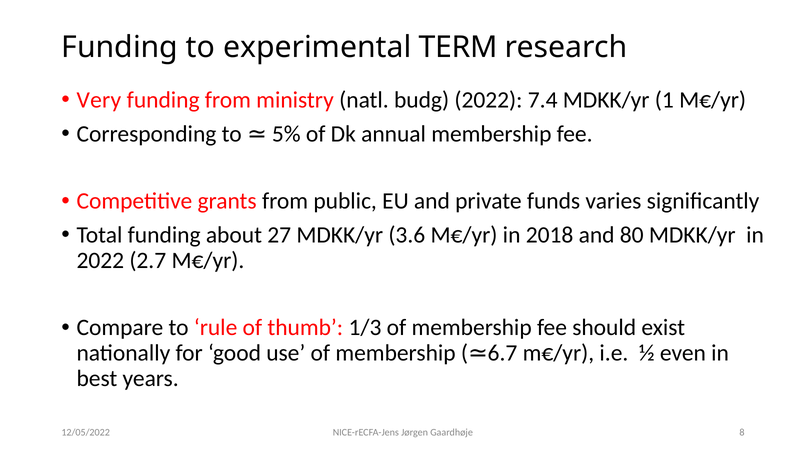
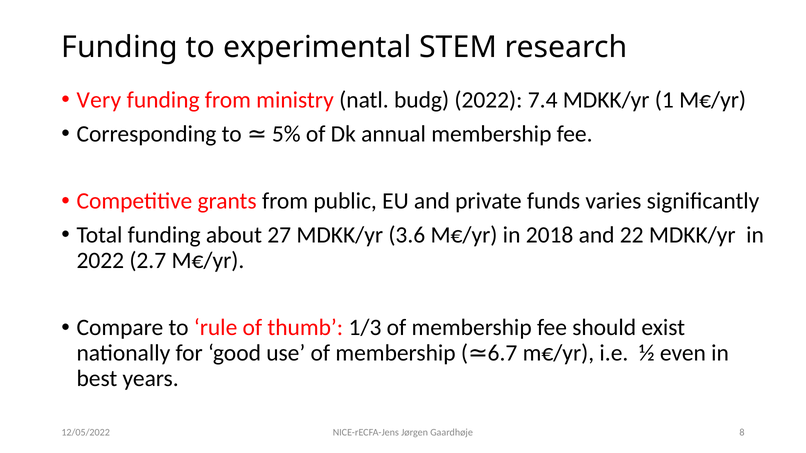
TERM: TERM -> STEM
80: 80 -> 22
